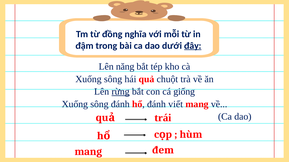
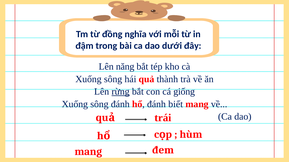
đây underline: present -> none
chuột: chuột -> thành
viết: viết -> biết
